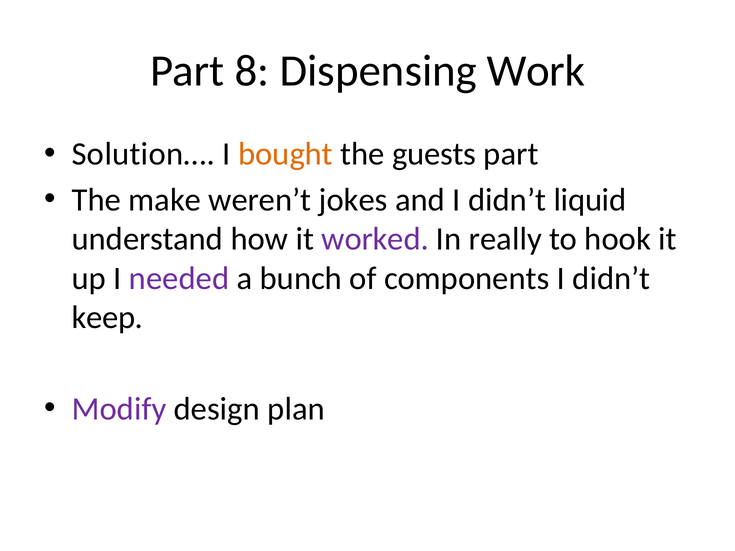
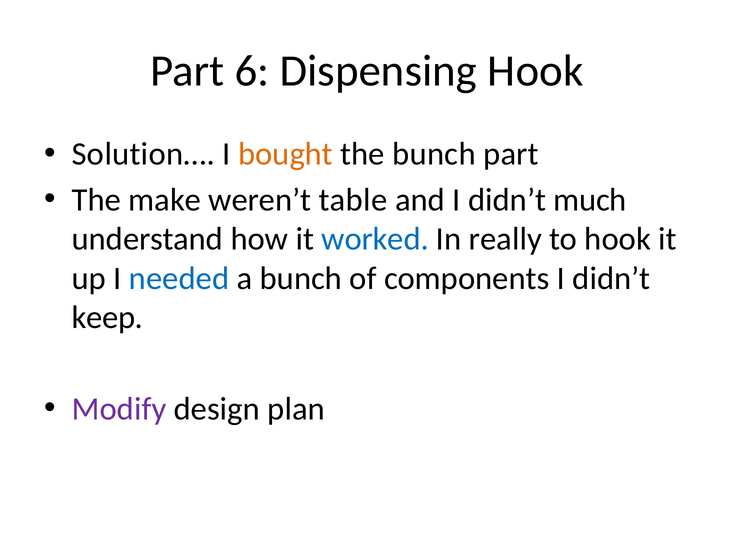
8: 8 -> 6
Dispensing Work: Work -> Hook
the guests: guests -> bunch
jokes: jokes -> table
liquid: liquid -> much
worked colour: purple -> blue
needed colour: purple -> blue
